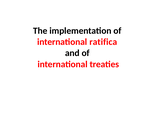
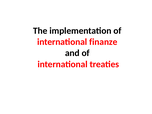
ratifica: ratifica -> finanze
